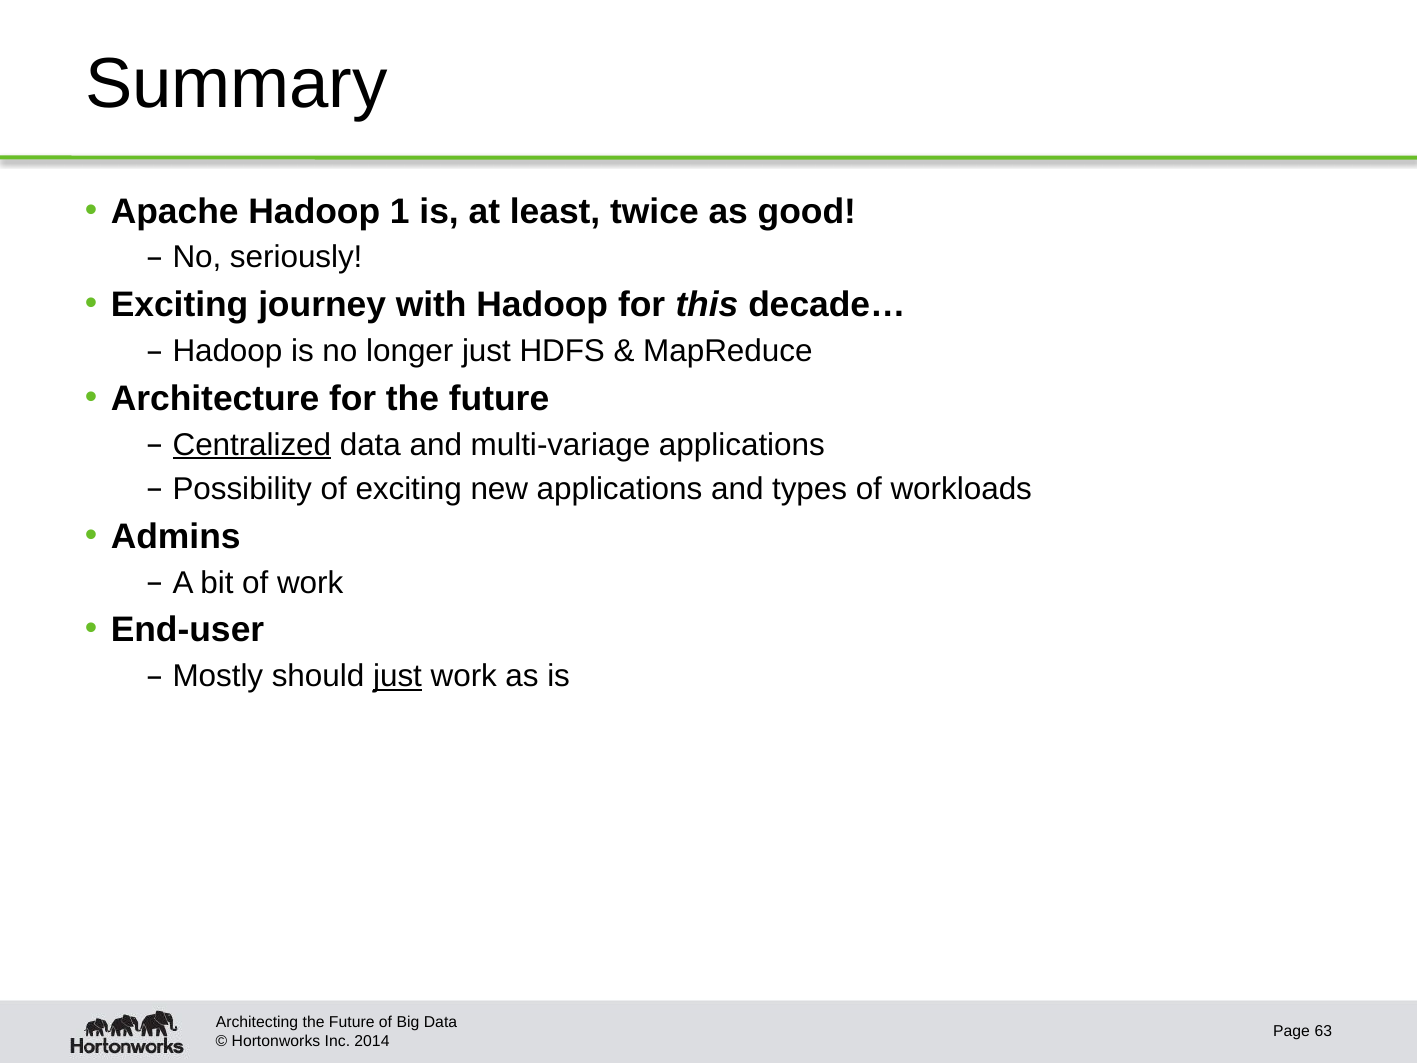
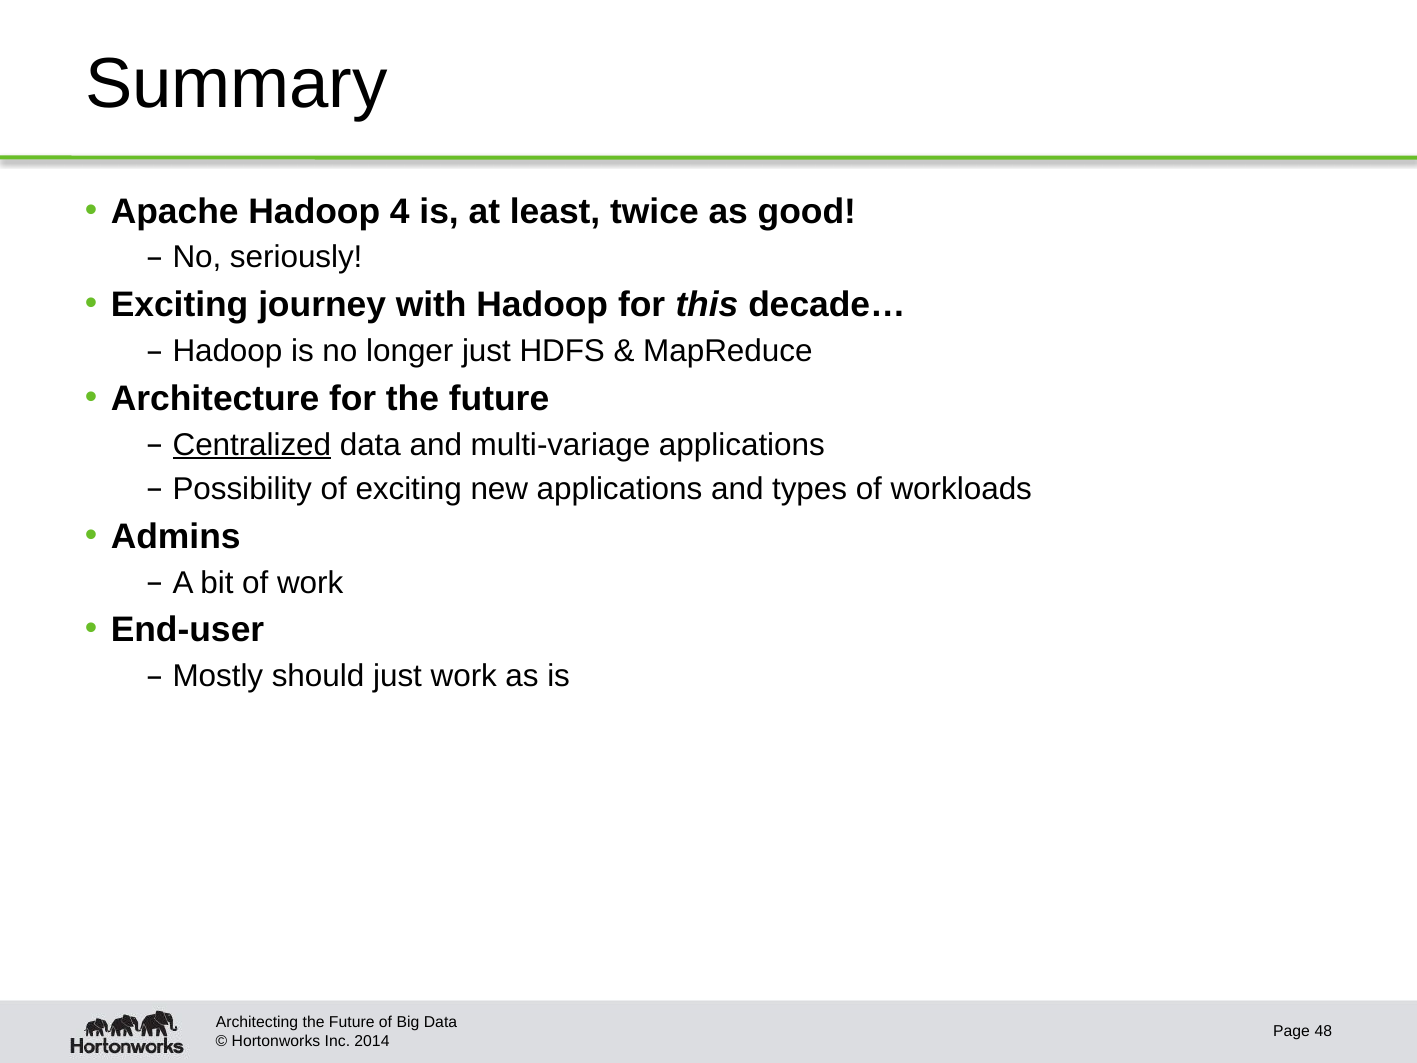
1: 1 -> 4
just at (398, 676) underline: present -> none
63: 63 -> 48
